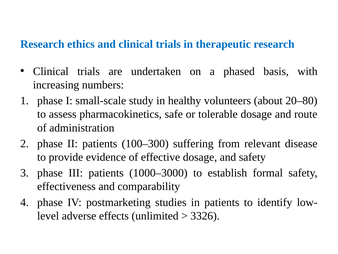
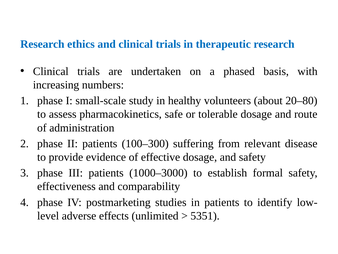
3326: 3326 -> 5351
